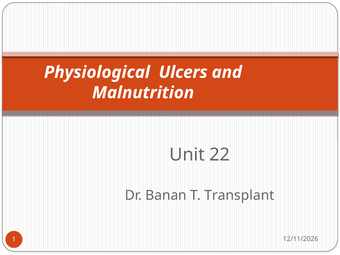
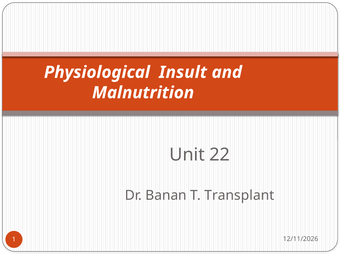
Ulcers: Ulcers -> Insult
